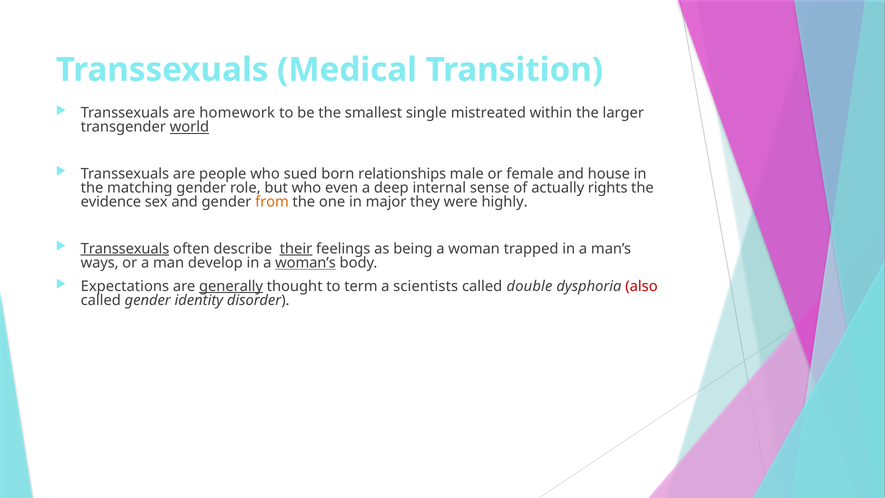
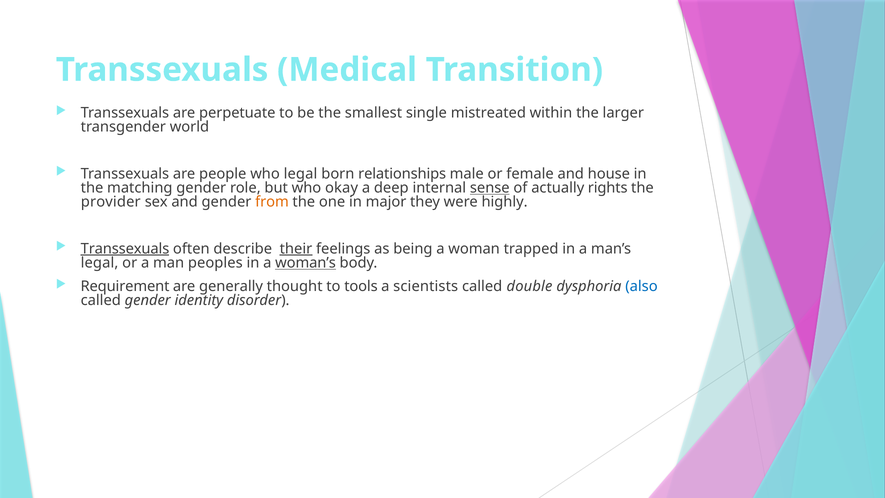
homework: homework -> perpetuate
world underline: present -> none
who sued: sued -> legal
even: even -> okay
sense underline: none -> present
evidence: evidence -> provider
ways at (100, 263): ways -> legal
develop: develop -> peoples
Expectations: Expectations -> Requirement
generally underline: present -> none
term: term -> tools
also colour: red -> blue
